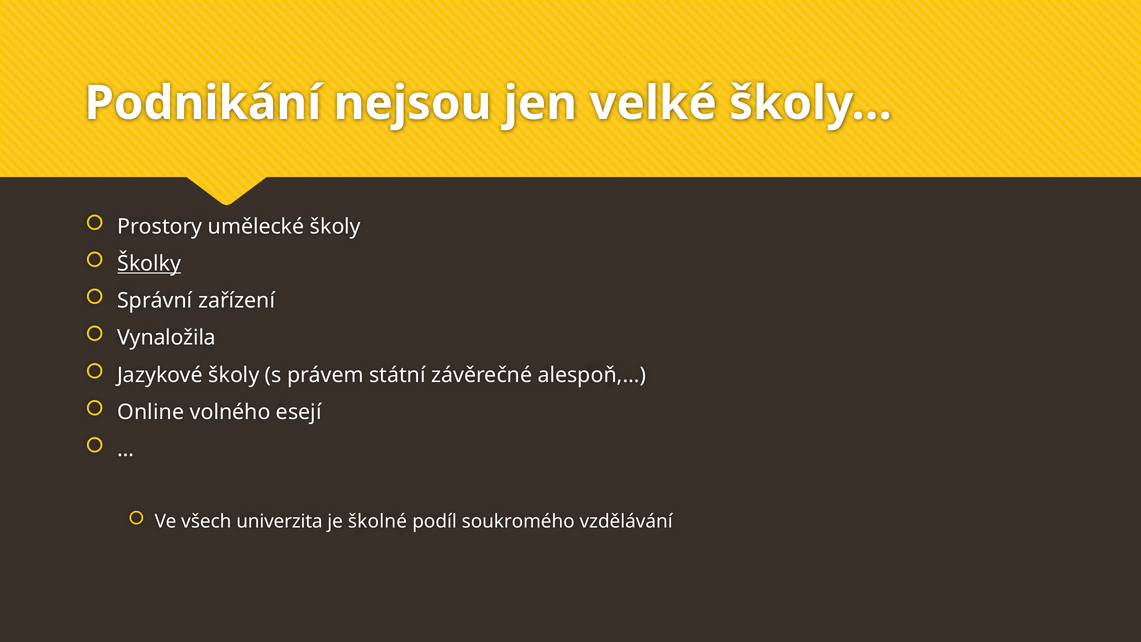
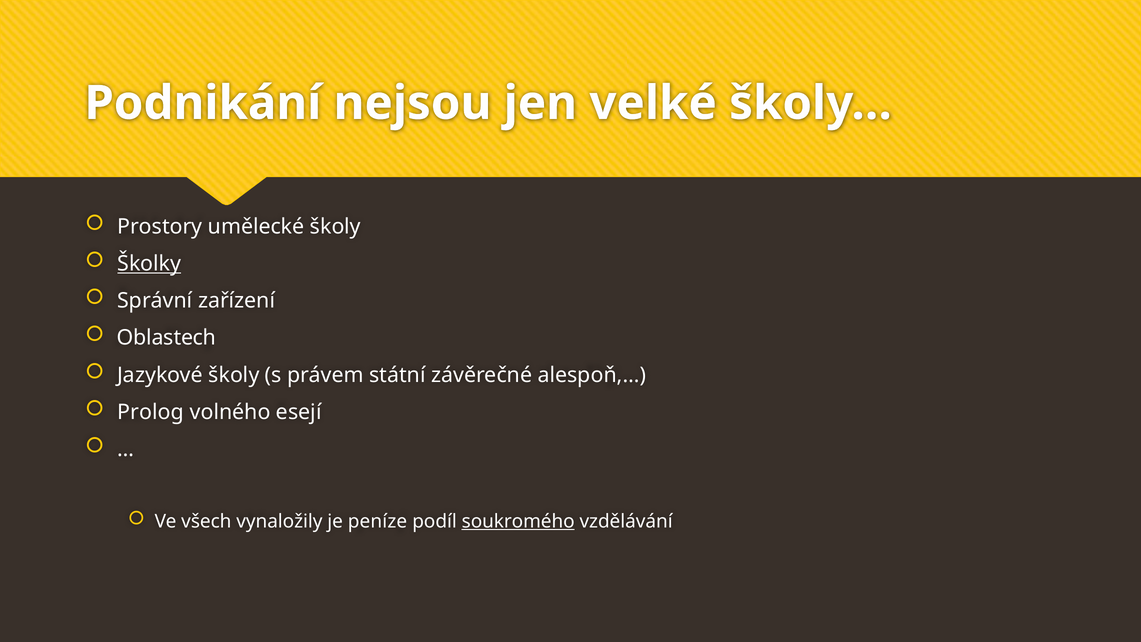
Vynaložila: Vynaložila -> Oblastech
Online: Online -> Prolog
univerzita: univerzita -> vynaložily
školné: školné -> peníze
soukromého underline: none -> present
